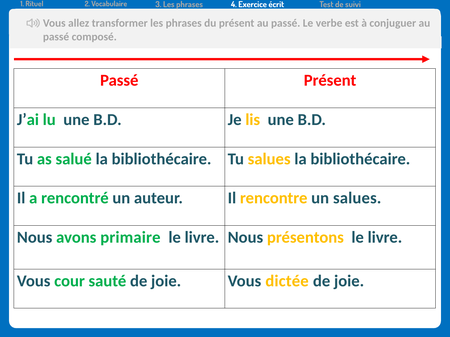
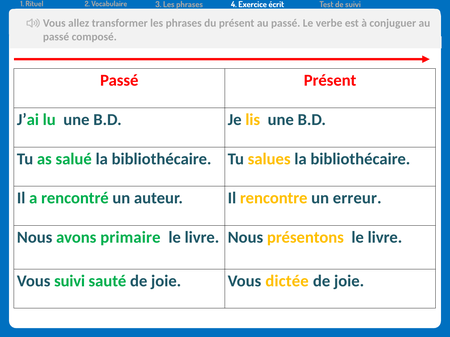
un salues: salues -> erreur
Vous cour: cour -> suivi
